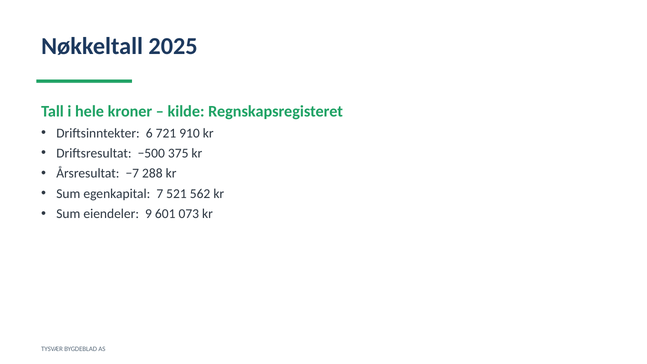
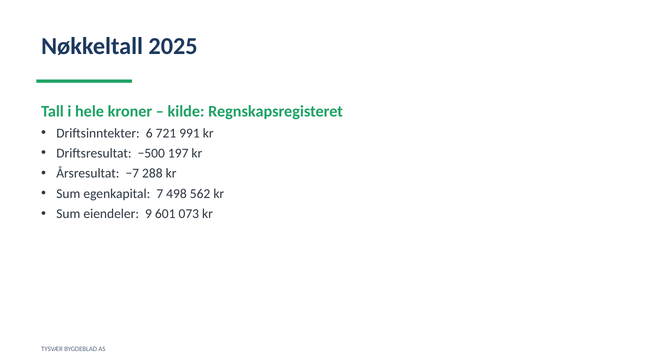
910: 910 -> 991
375: 375 -> 197
521: 521 -> 498
